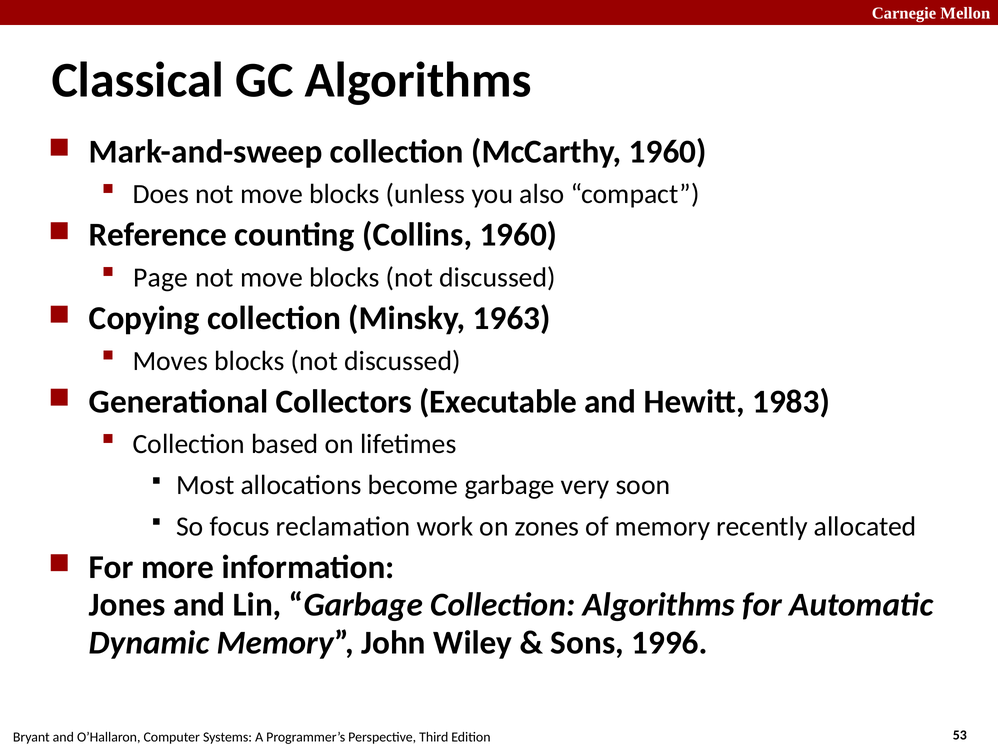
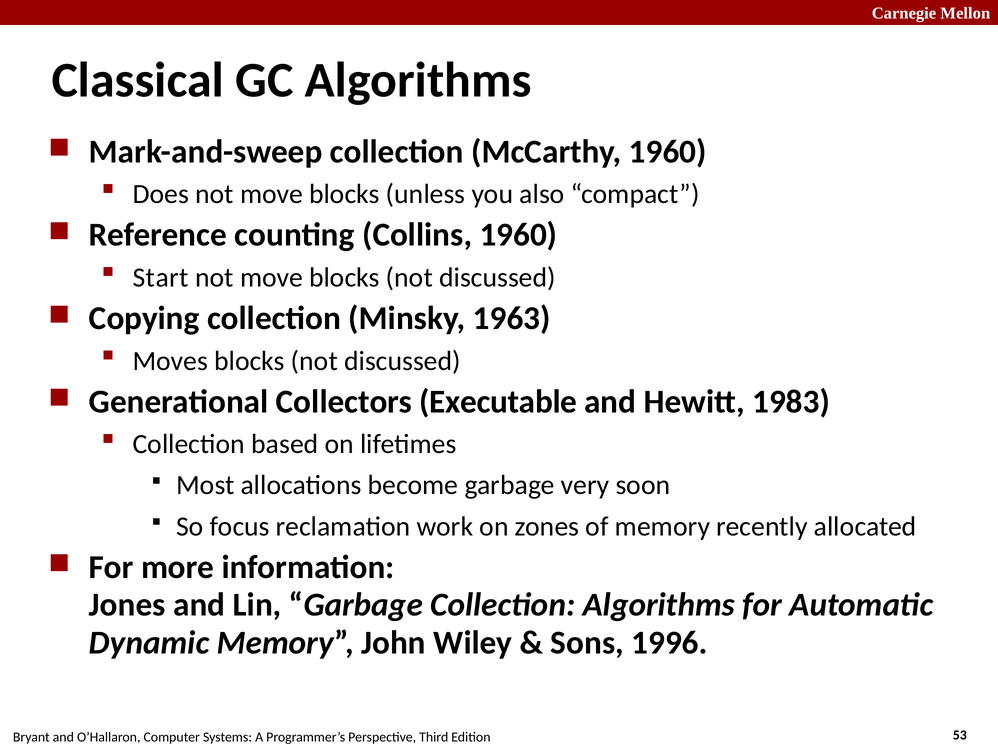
Page: Page -> Start
